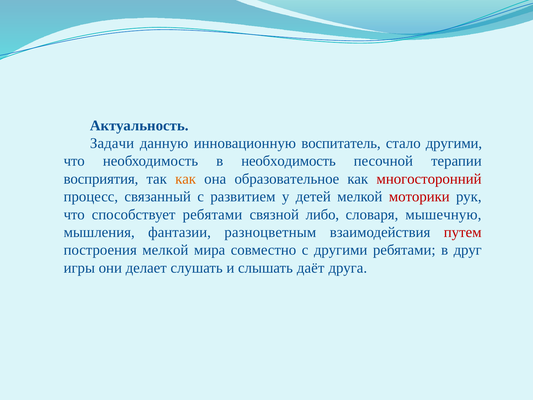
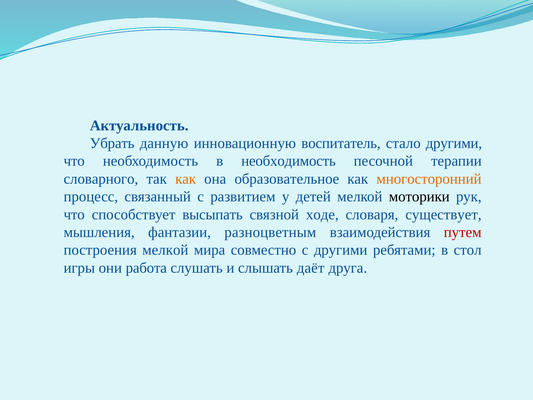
Задачи: Задачи -> Убрать
восприятия: восприятия -> словарного
многосторонний colour: red -> orange
моторики colour: red -> black
способствует ребятами: ребятами -> высыпать
либо: либо -> ходе
мышечную: мышечную -> существует
друг: друг -> стол
делает: делает -> работа
